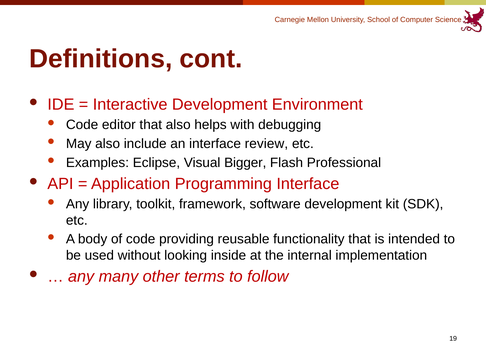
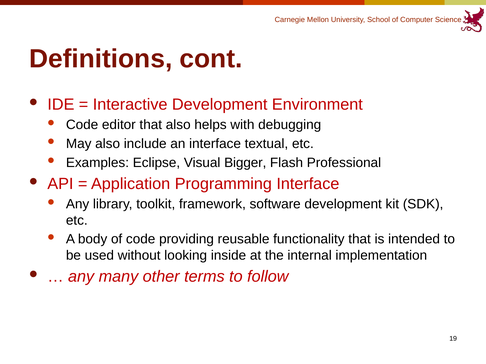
review: review -> textual
